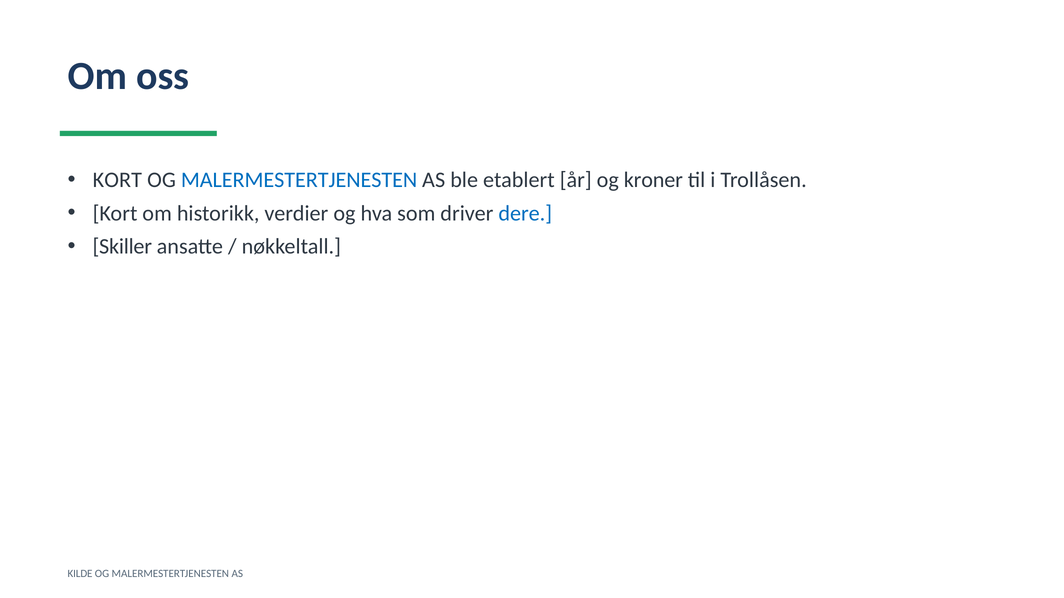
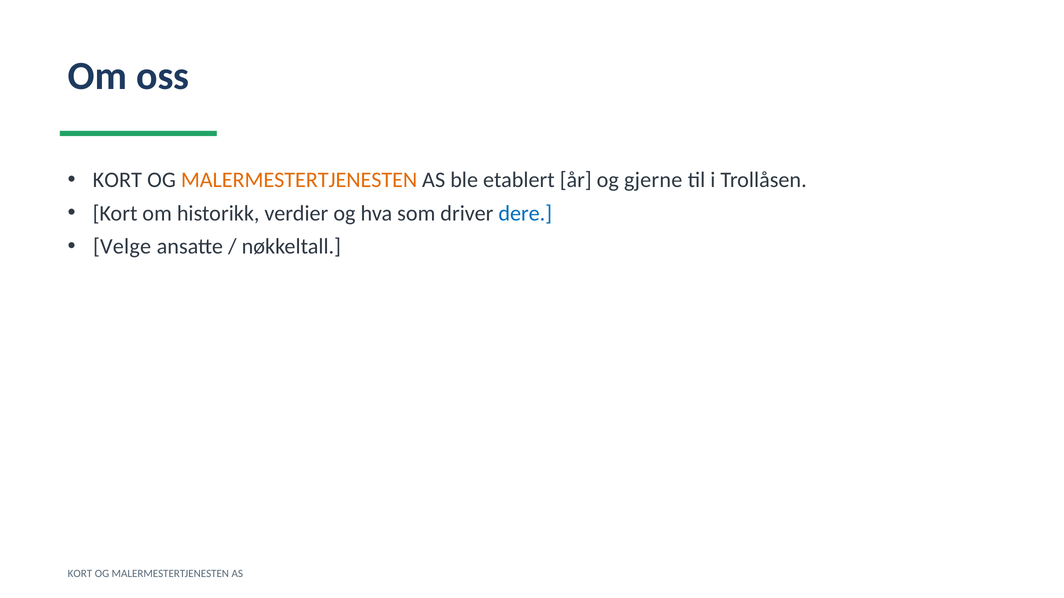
MALERMESTERTJENESTEN at (299, 180) colour: blue -> orange
kroner: kroner -> gjerne
Skiller: Skiller -> Velge
KILDE at (80, 574): KILDE -> KORT
